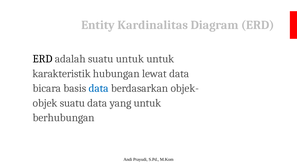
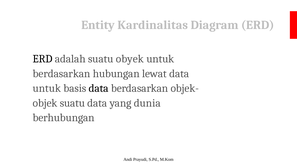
suatu untuk: untuk -> obyek
karakteristik at (62, 74): karakteristik -> berdasarkan
bicara at (47, 88): bicara -> untuk
data at (99, 88) colour: blue -> black
yang untuk: untuk -> dunia
